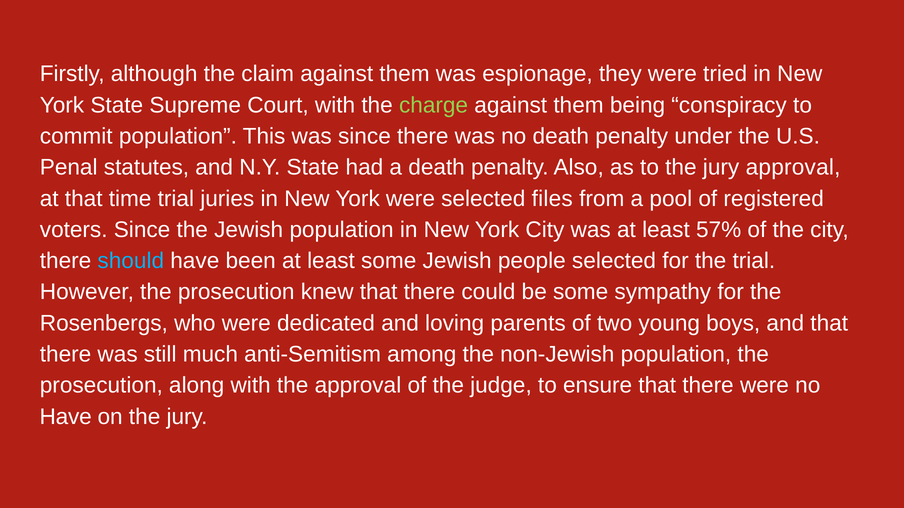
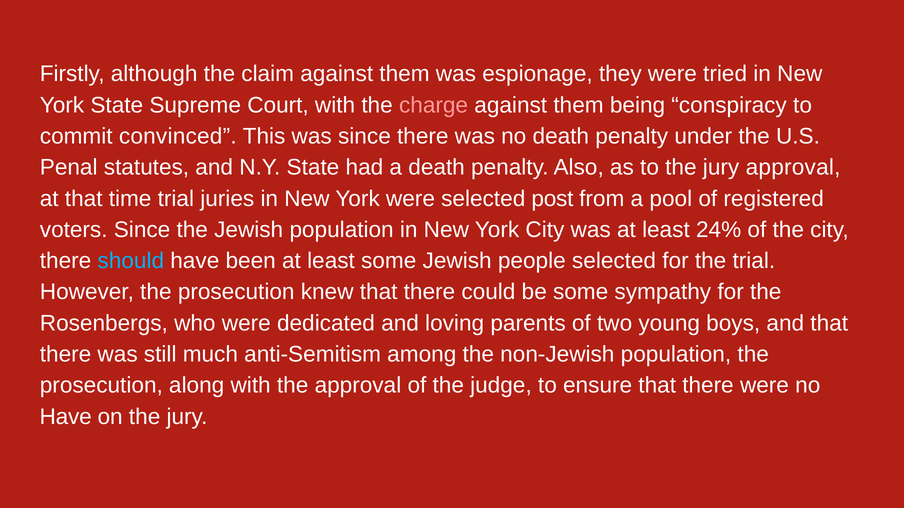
charge colour: light green -> pink
commit population: population -> convinced
files: files -> post
57%: 57% -> 24%
